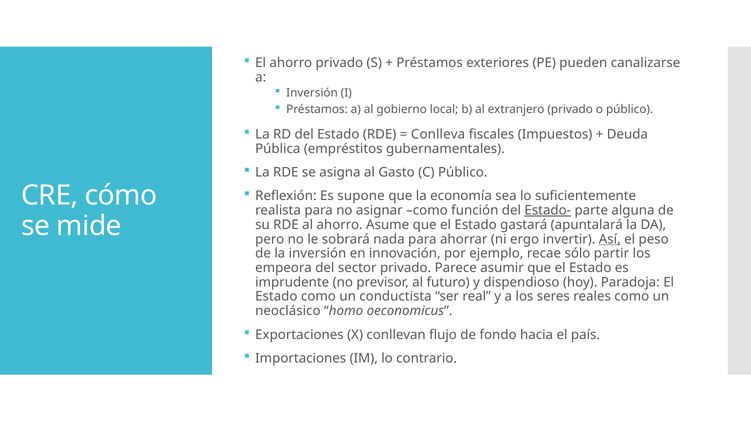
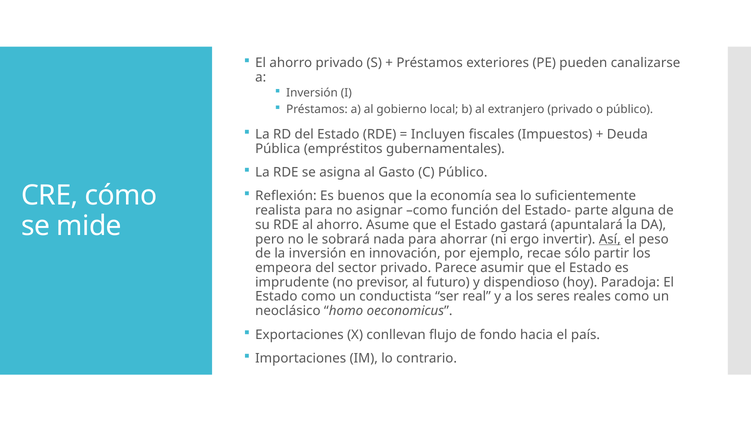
Conlleva: Conlleva -> Incluyen
supone: supone -> buenos
Estado- underline: present -> none
